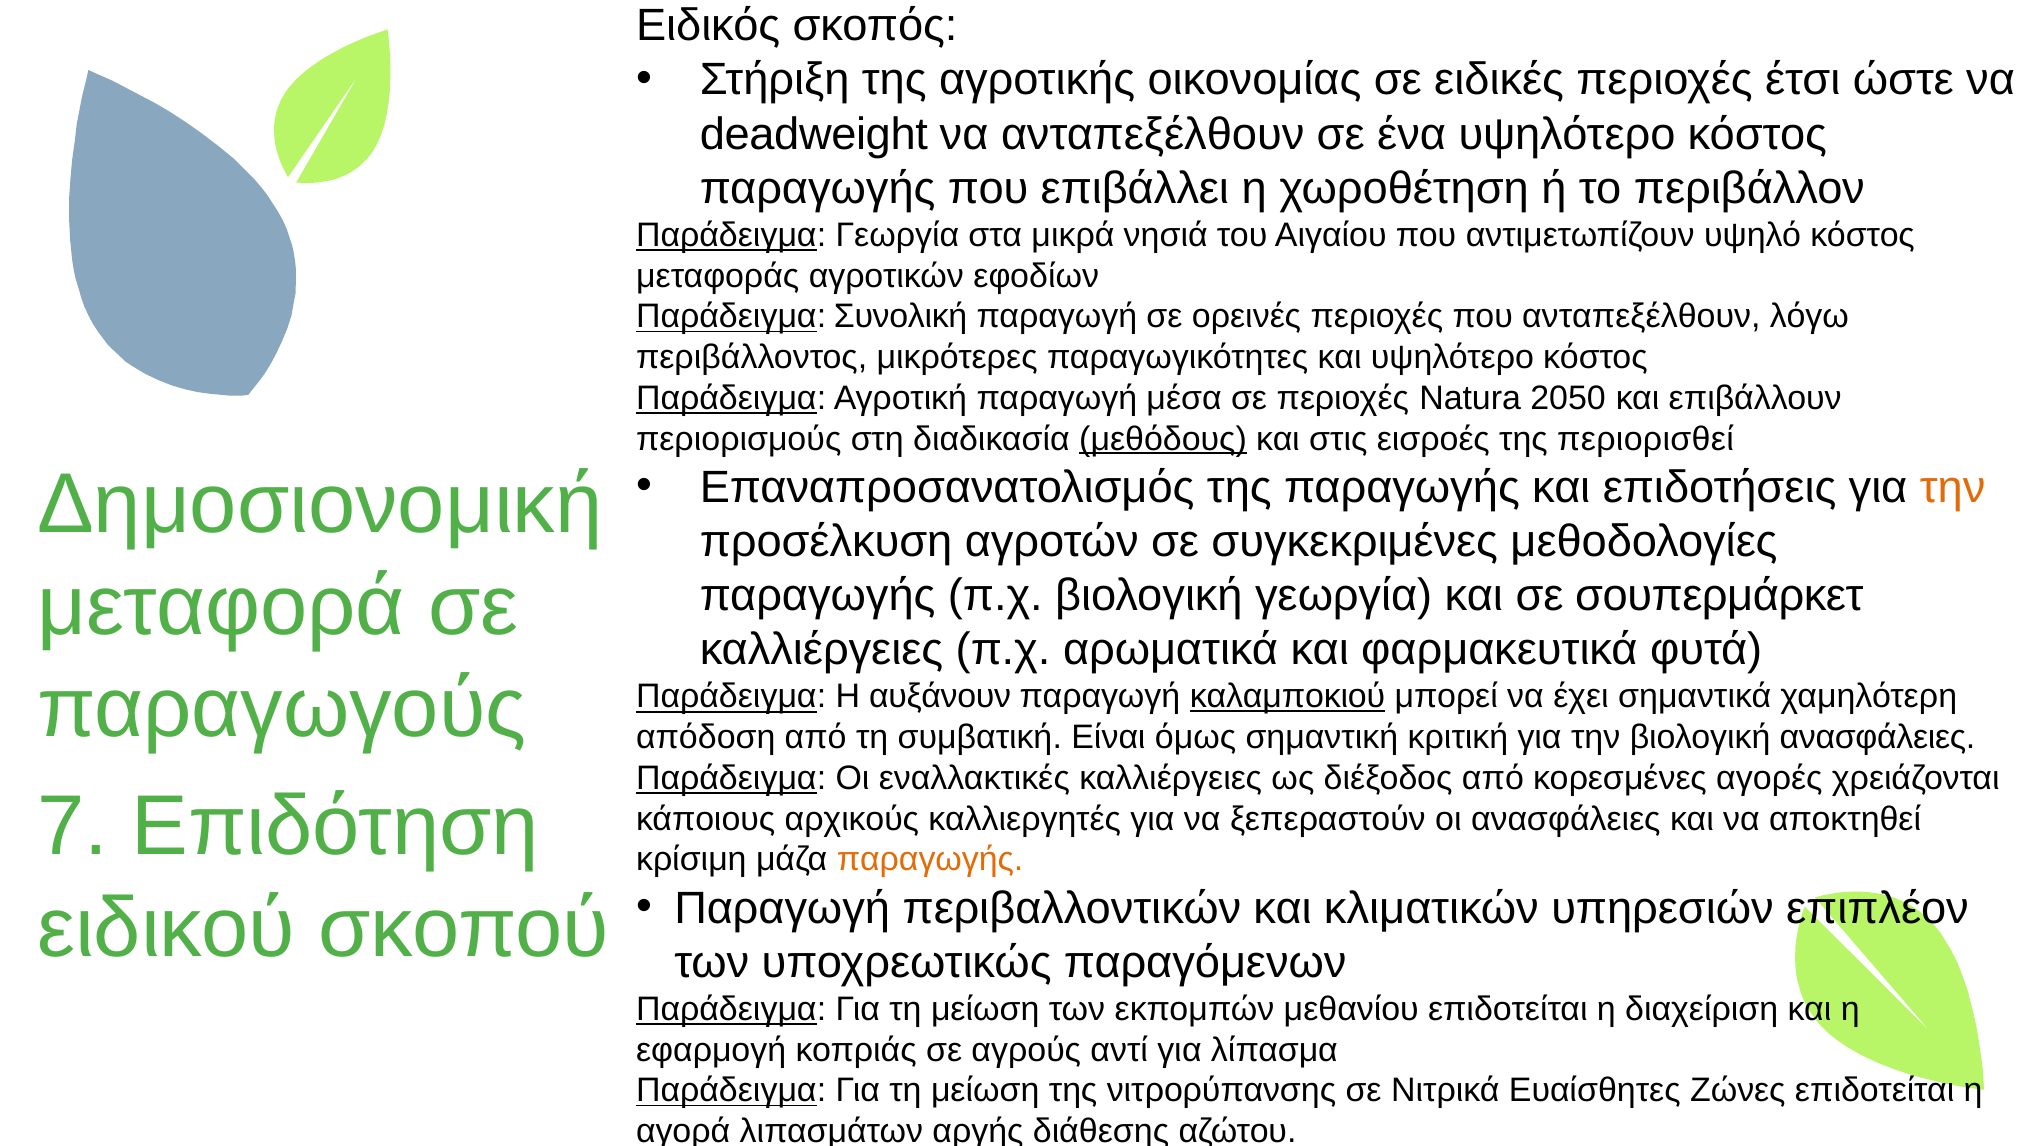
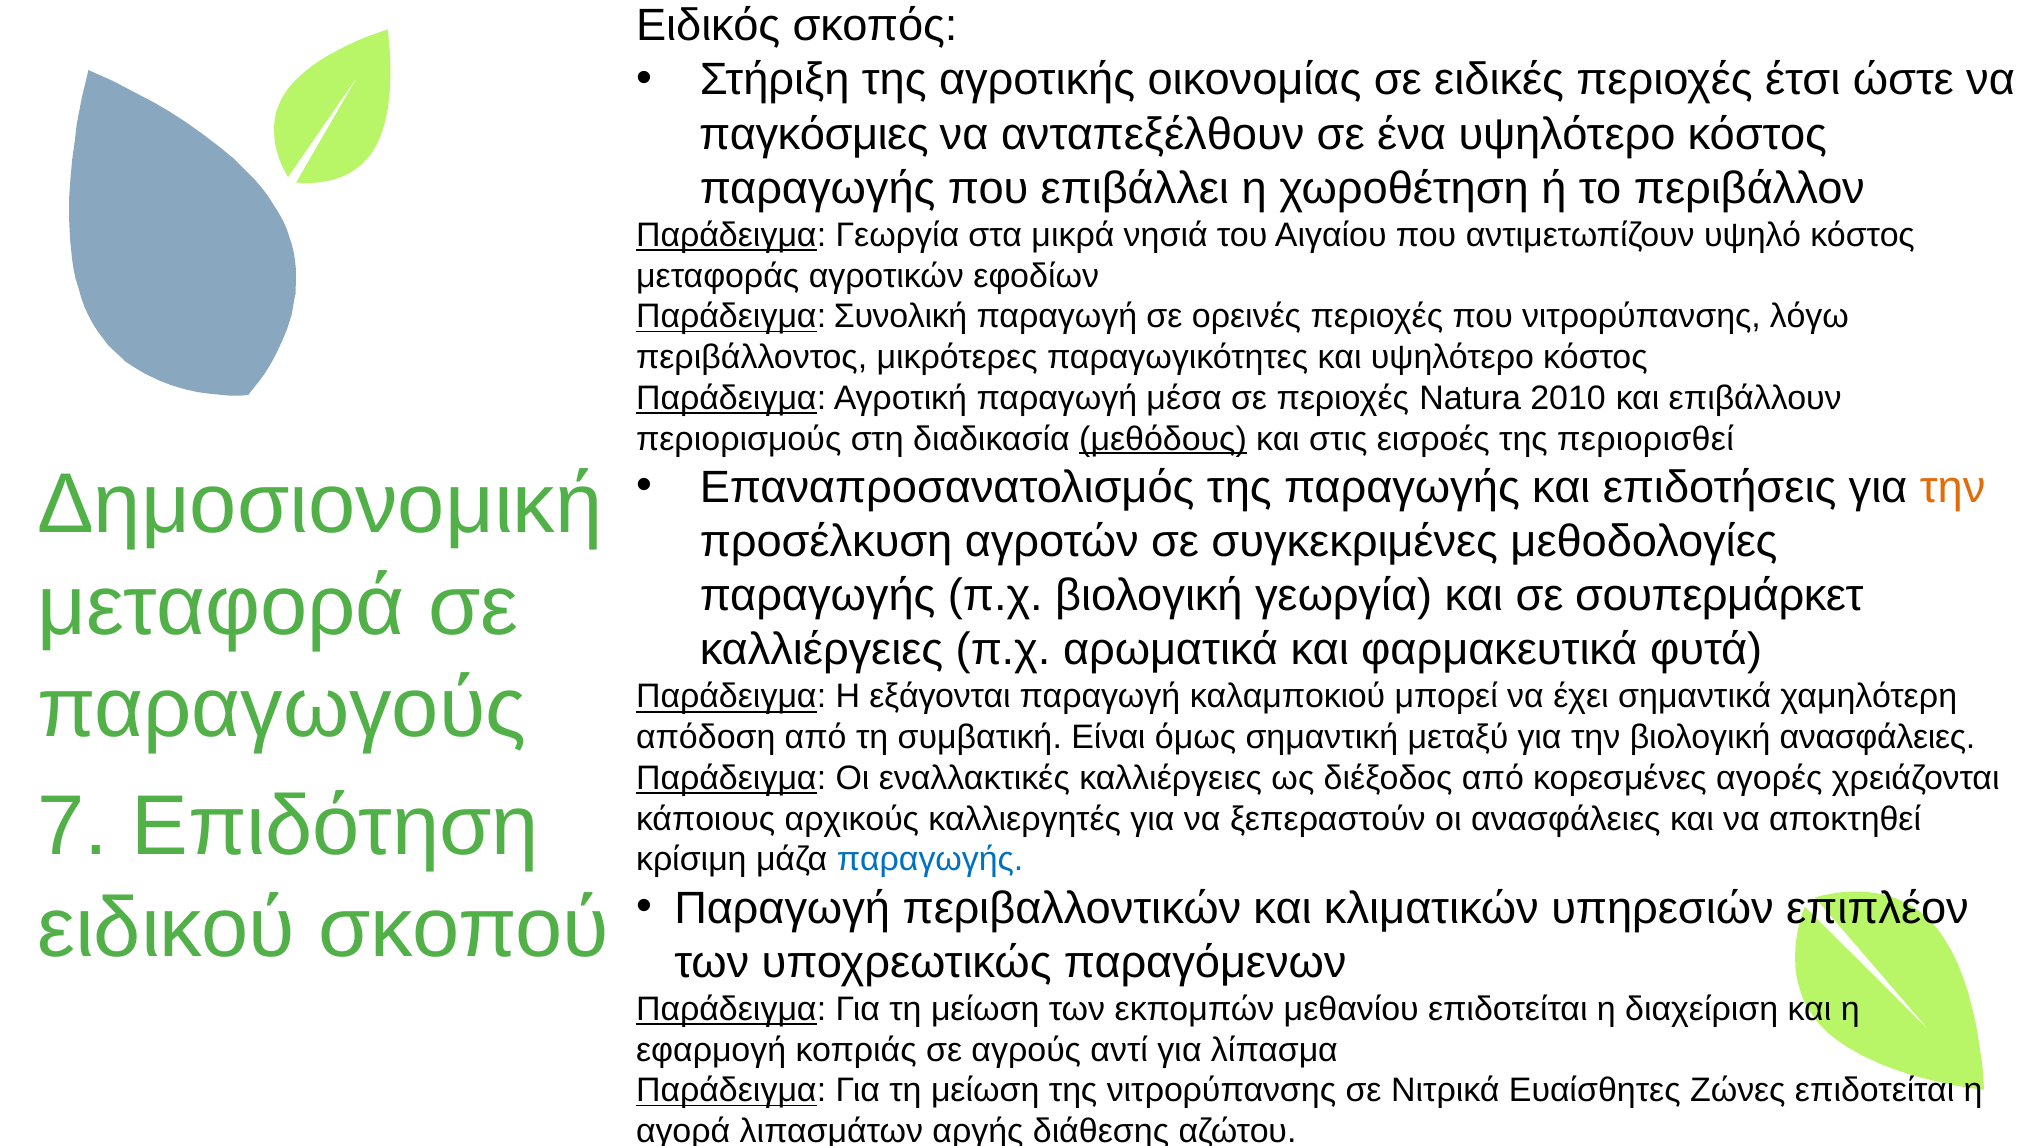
deadweight: deadweight -> παγκόσμιες
που ανταπεξέλθουν: ανταπεξέλθουν -> νιτρορύπανσης
2050: 2050 -> 2010
αυξάνουν: αυξάνουν -> εξάγονται
καλαμποκιού underline: present -> none
κριτική: κριτική -> μεταξύ
παραγωγής at (930, 860) colour: orange -> blue
